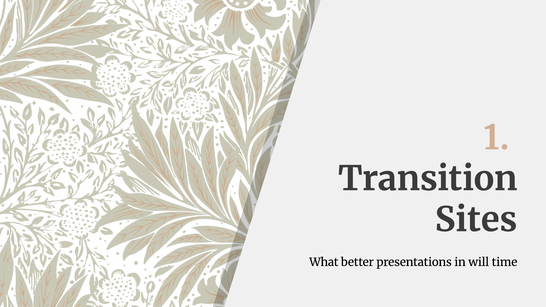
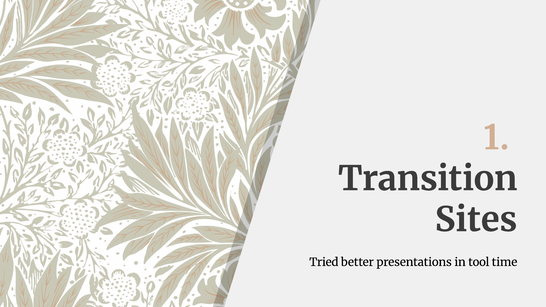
What: What -> Tried
will: will -> tool
